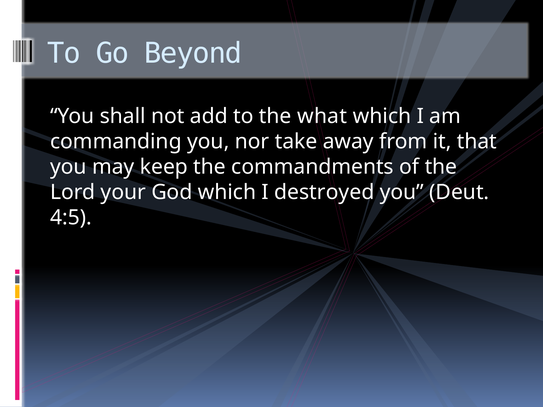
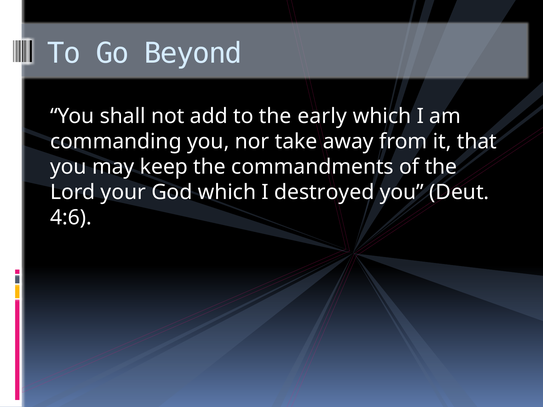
what: what -> early
4:5: 4:5 -> 4:6
